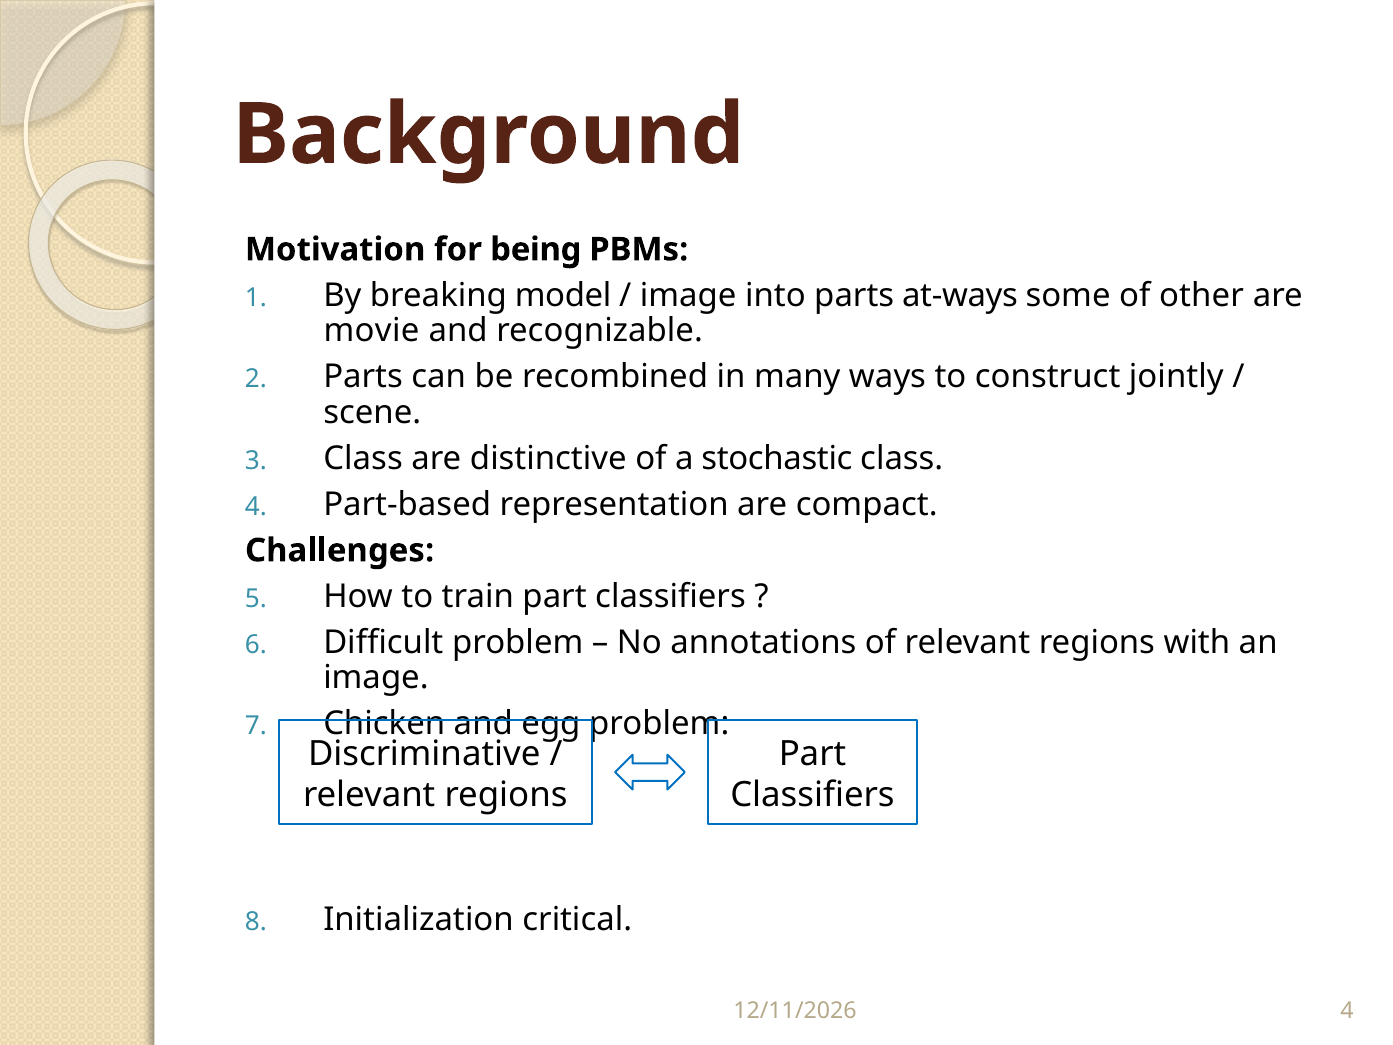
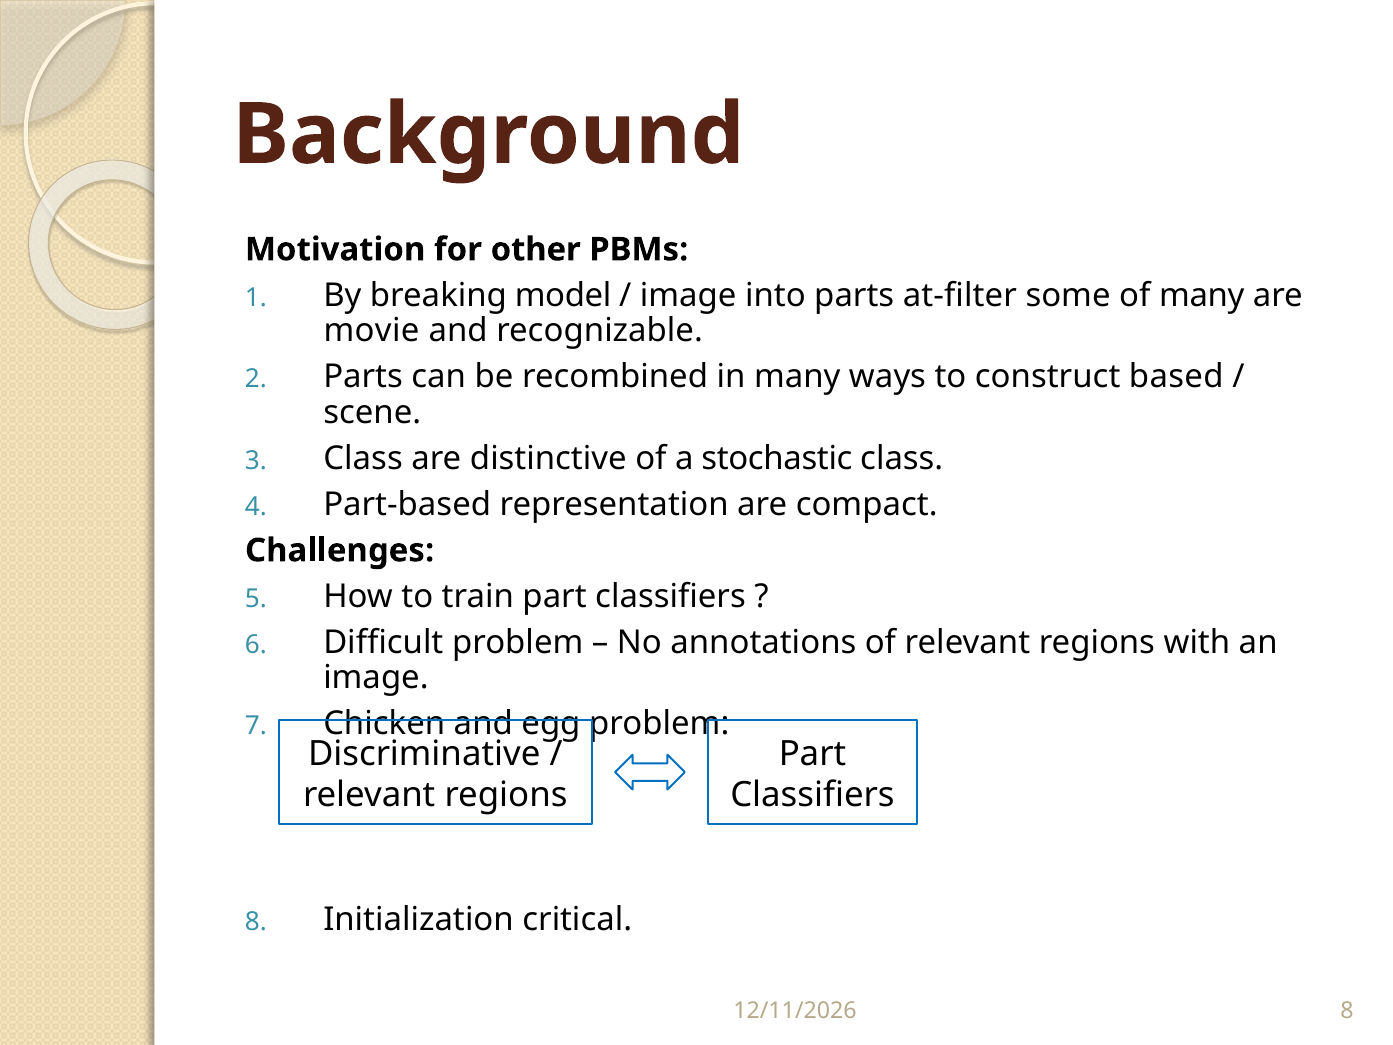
being: being -> other
at-ways: at-ways -> at-filter
of other: other -> many
jointly: jointly -> based
4 at (1347, 1010): 4 -> 8
